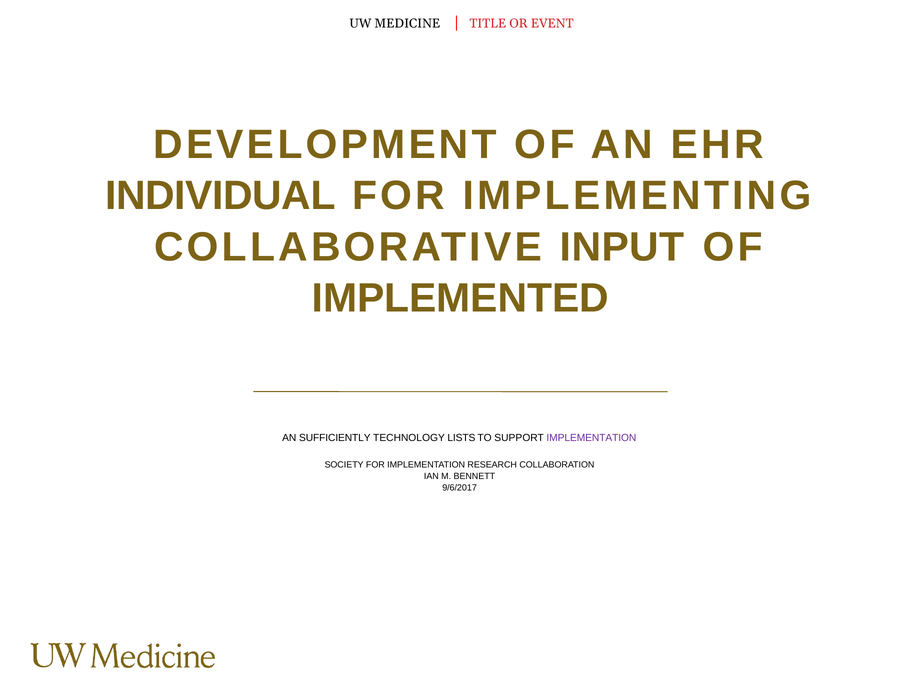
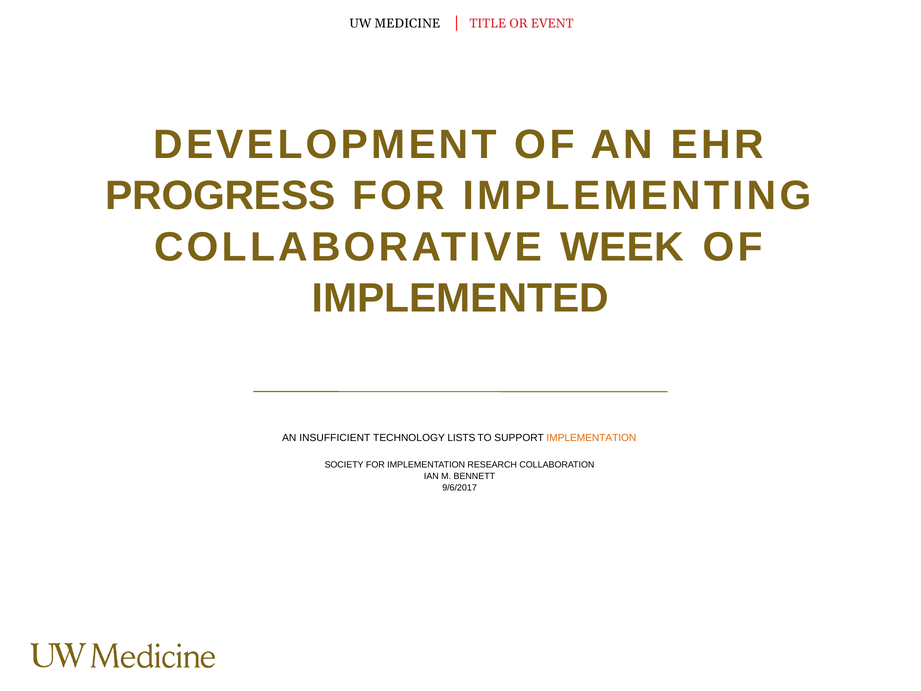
INDIVIDUAL: INDIVIDUAL -> PROGRESS
INPUT: INPUT -> WEEK
SUFFICIENTLY: SUFFICIENTLY -> INSUFFICIENT
IMPLEMENTATION at (591, 438) colour: purple -> orange
